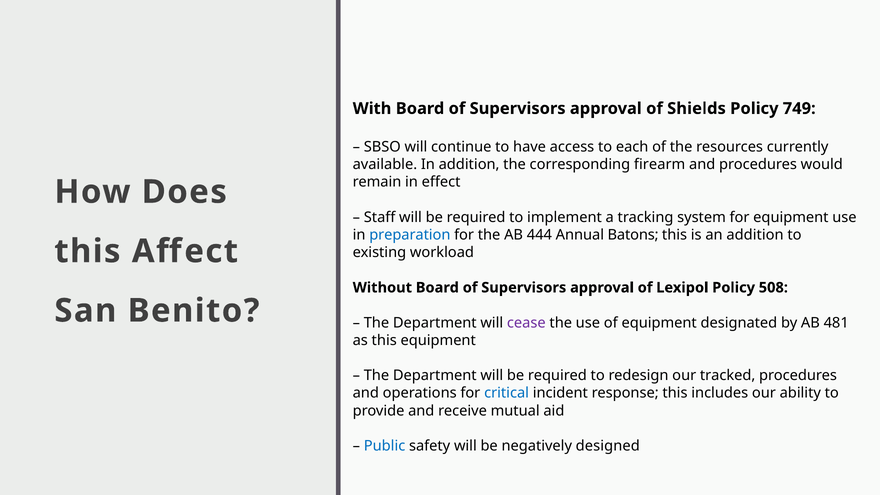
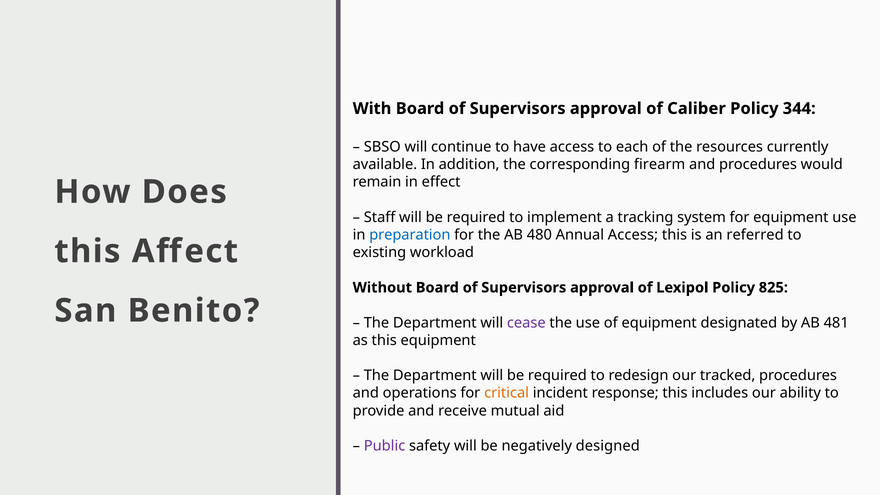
Shields: Shields -> Caliber
749: 749 -> 344
444: 444 -> 480
Annual Batons: Batons -> Access
an addition: addition -> referred
508: 508 -> 825
critical colour: blue -> orange
Public colour: blue -> purple
